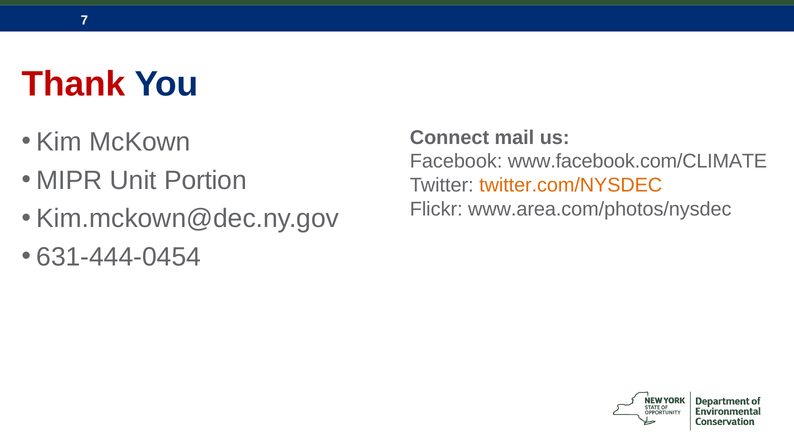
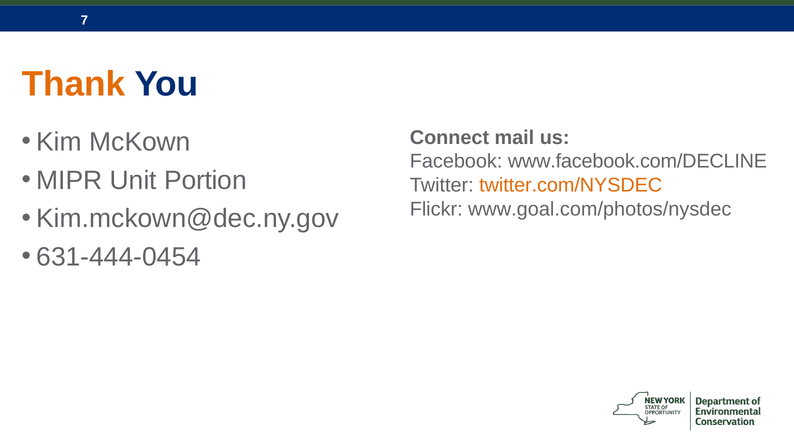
Thank colour: red -> orange
www.facebook.com/CLIMATE: www.facebook.com/CLIMATE -> www.facebook.com/DECLINE
www.area.com/photos/nysdec: www.area.com/photos/nysdec -> www.goal.com/photos/nysdec
